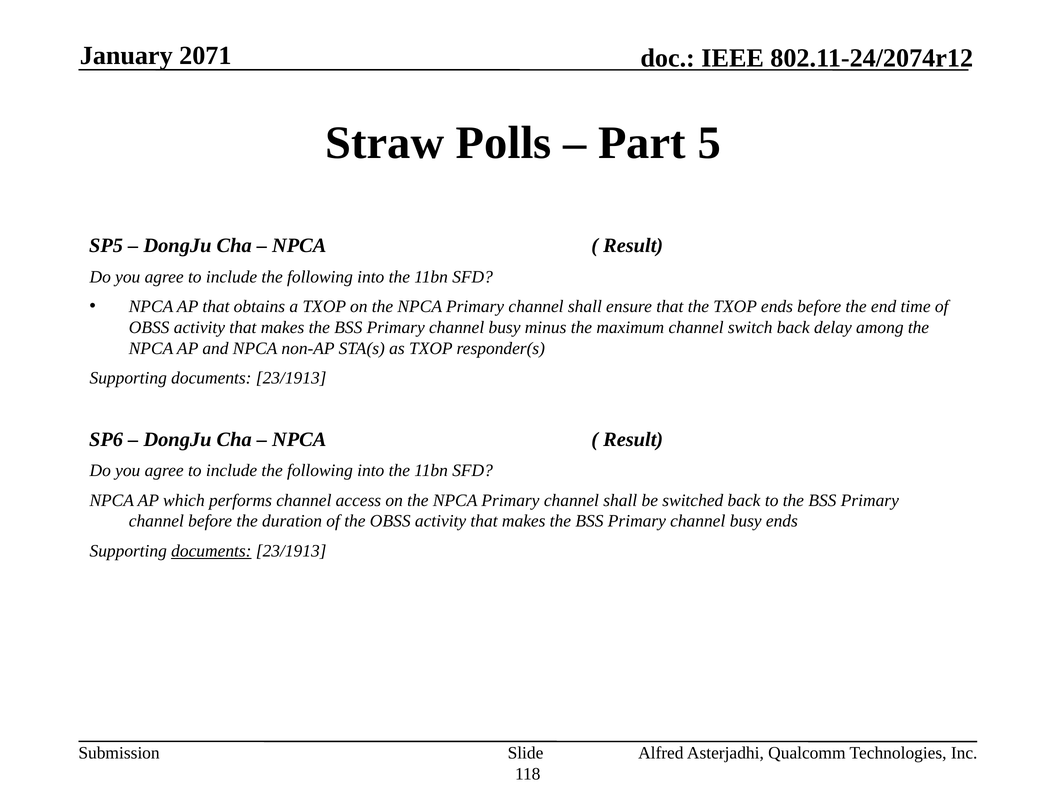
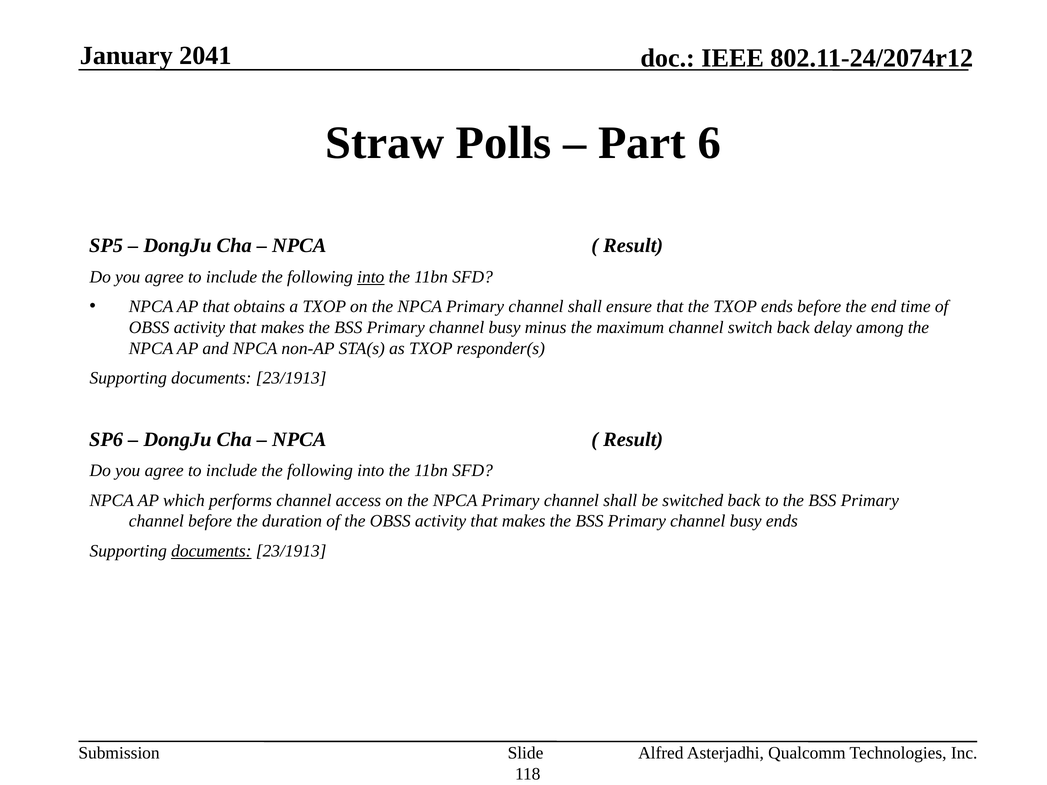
2071: 2071 -> 2041
5: 5 -> 6
into at (371, 277) underline: none -> present
